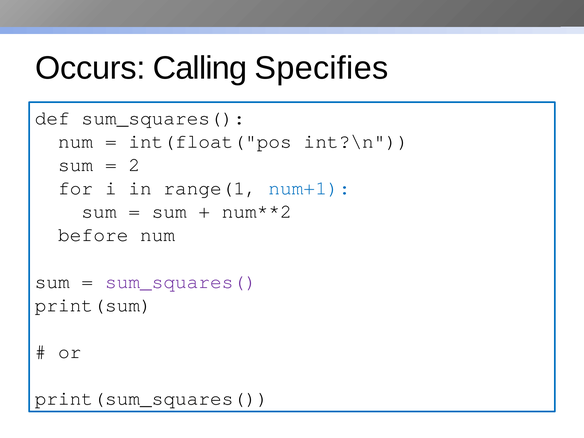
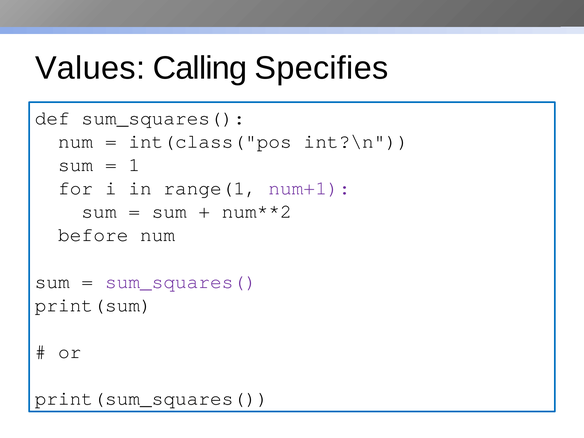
Occurs: Occurs -> Values
int(float("pos: int(float("pos -> int(class("pos
2: 2 -> 1
num+1 colour: blue -> purple
